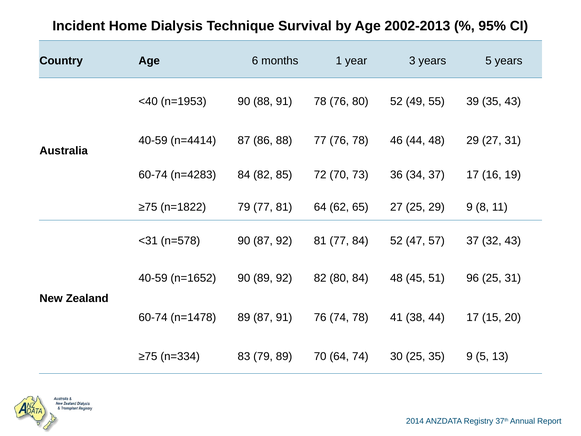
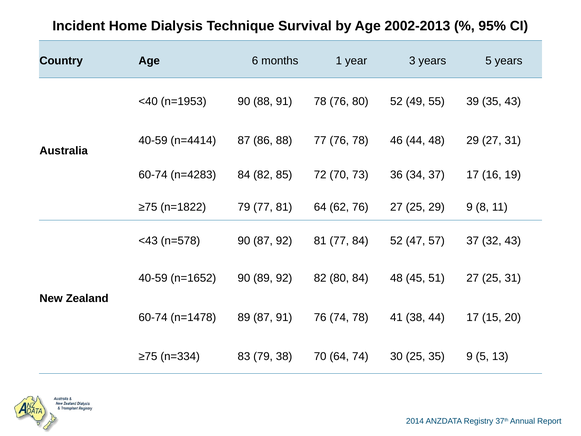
62 65: 65 -> 76
<31: <31 -> <43
51 96: 96 -> 27
79 89: 89 -> 38
